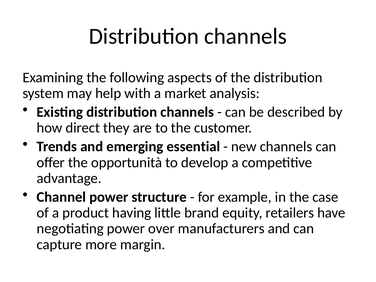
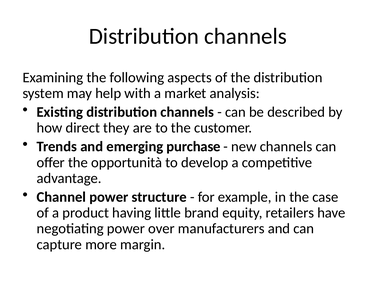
essential: essential -> purchase
